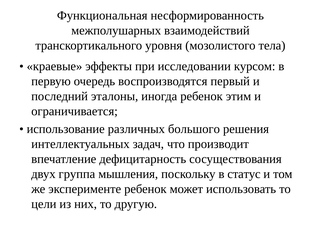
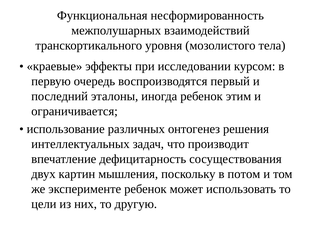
большого: большого -> онтогенез
группа: группа -> картин
статус: статус -> потом
